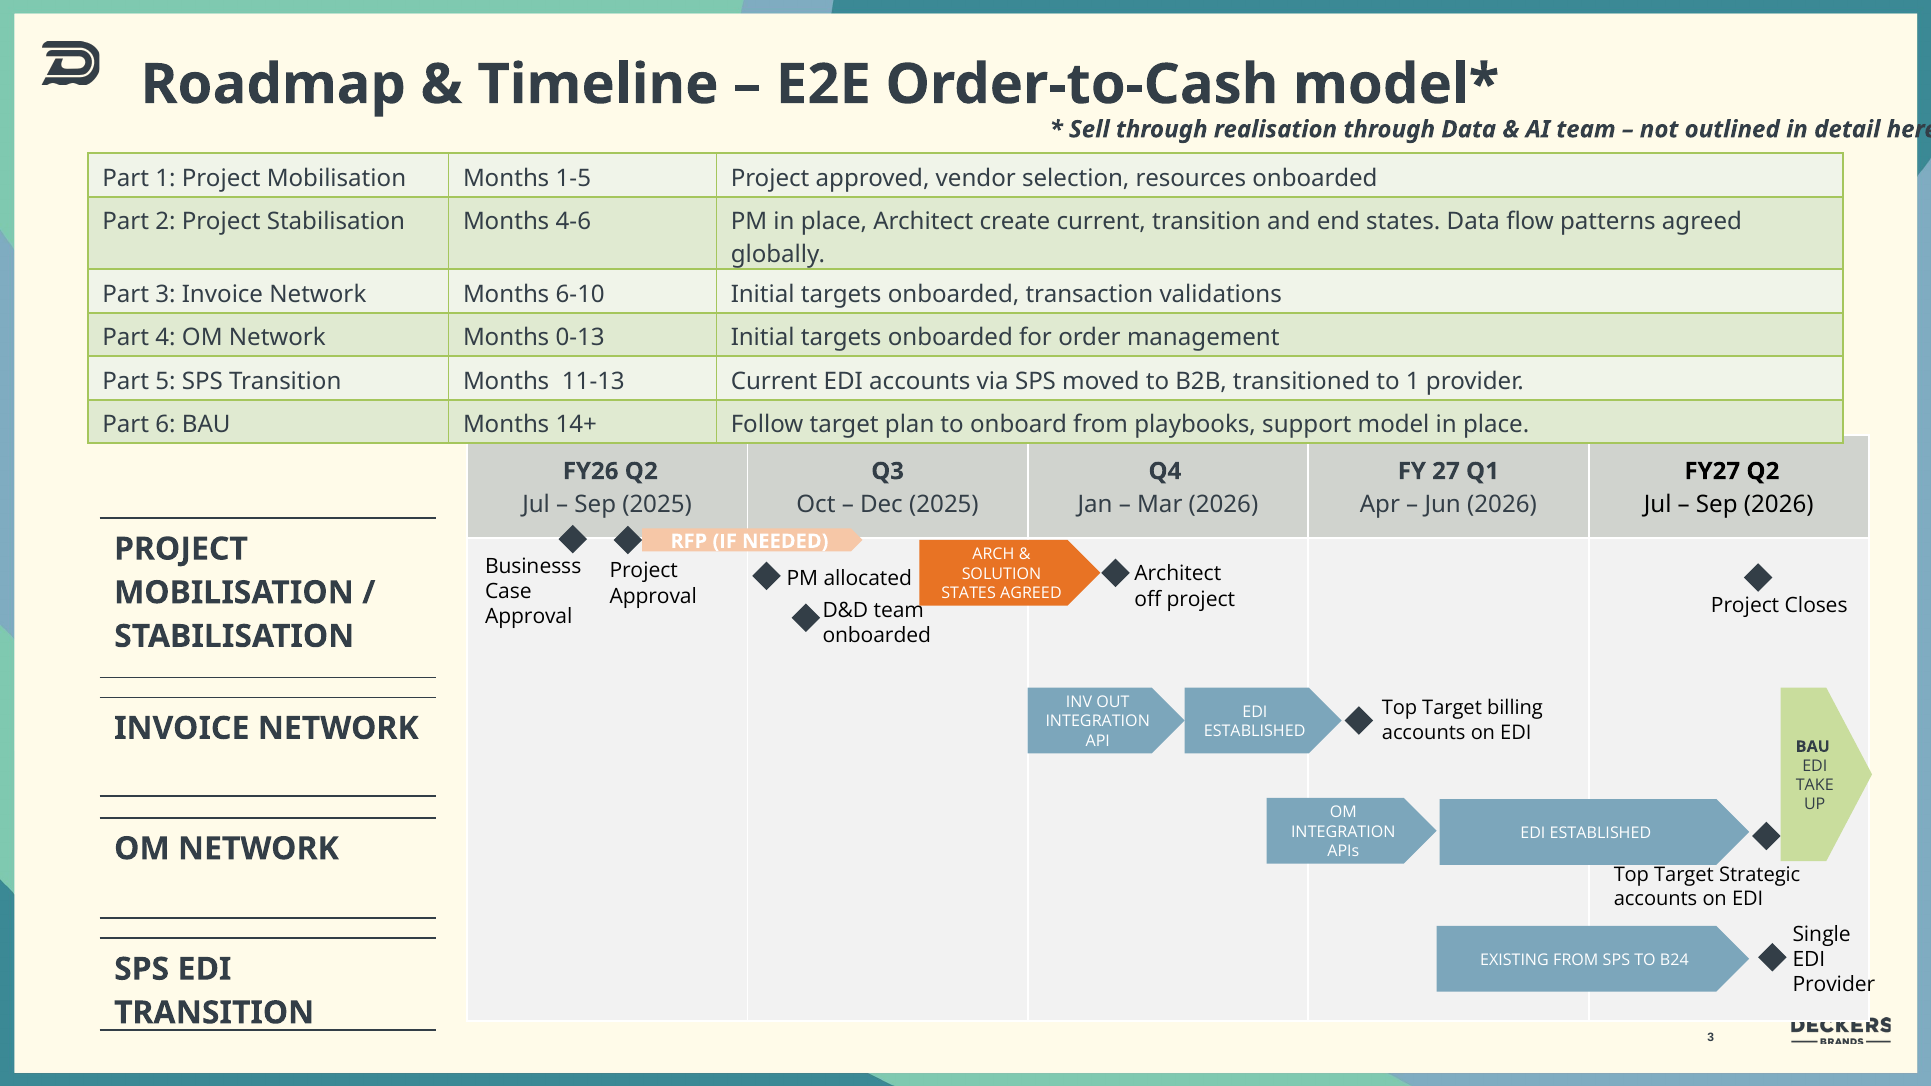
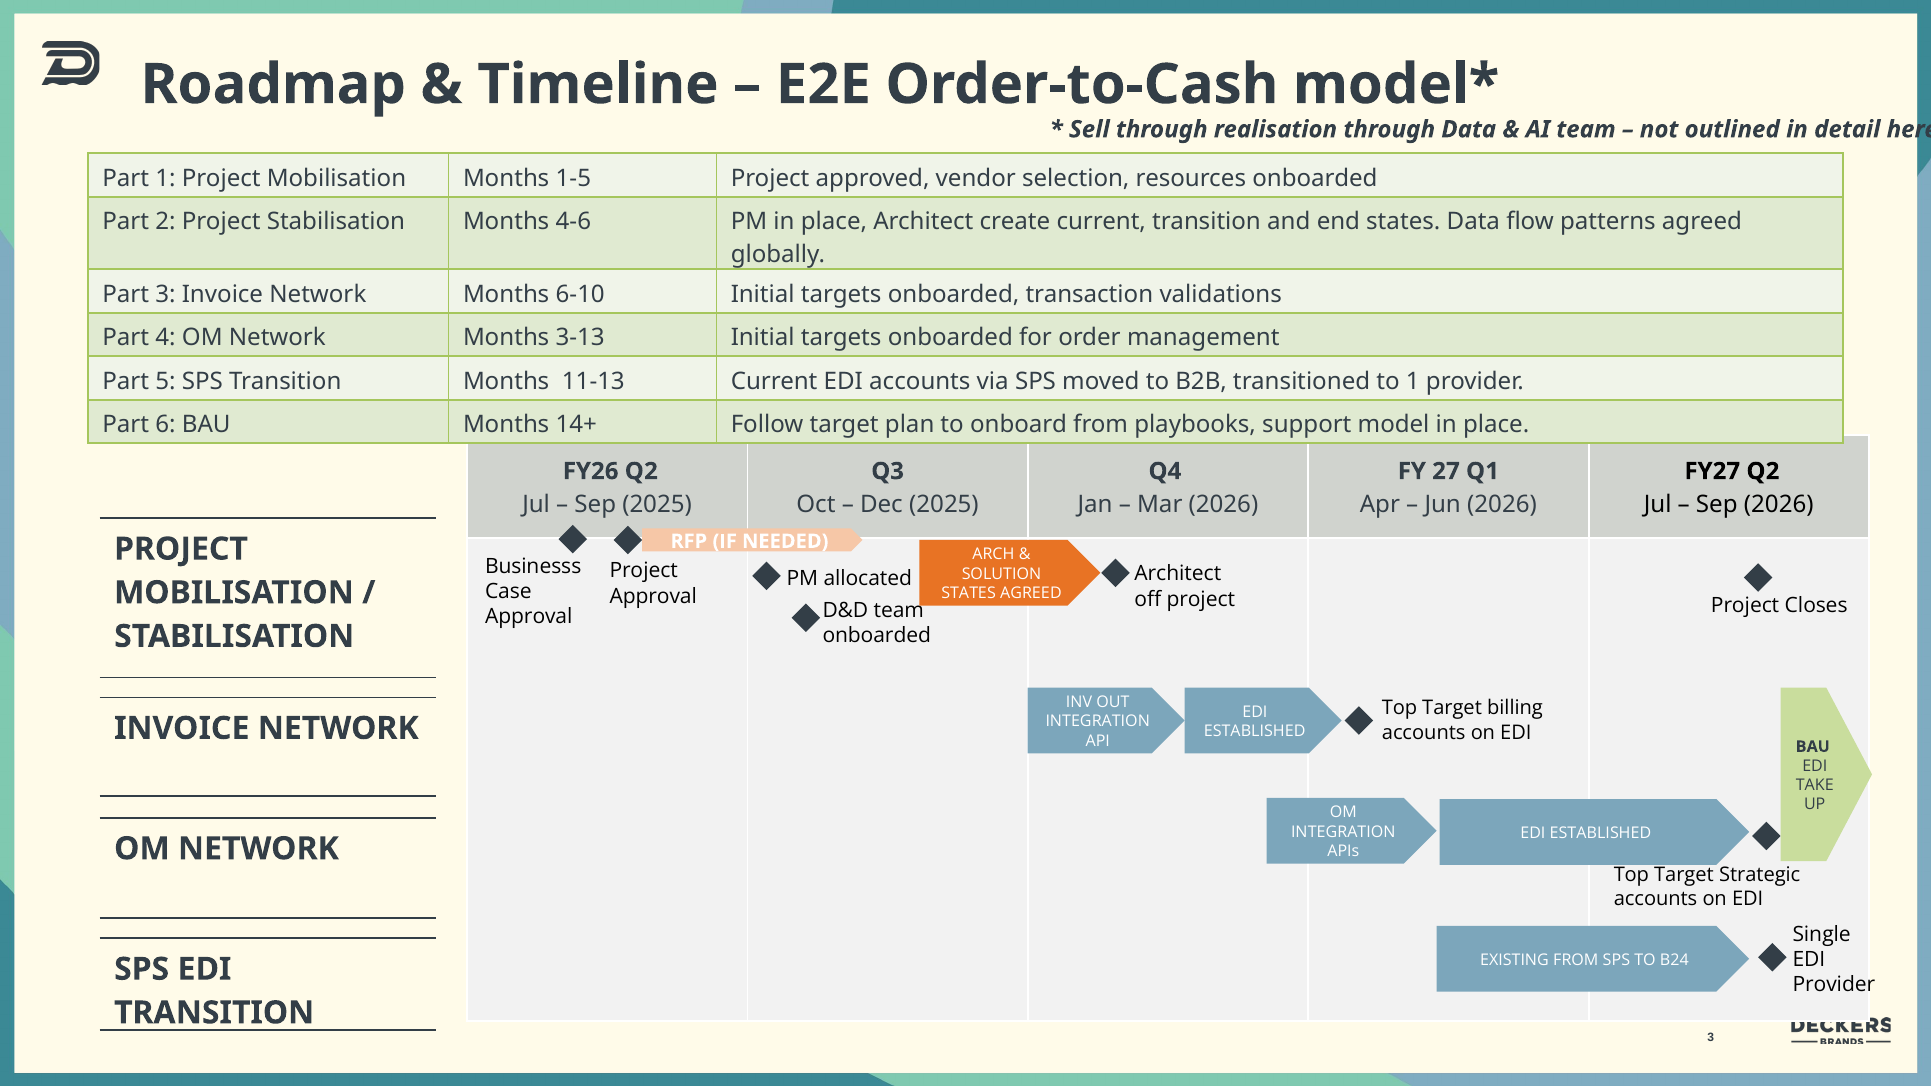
0-13: 0-13 -> 3-13
